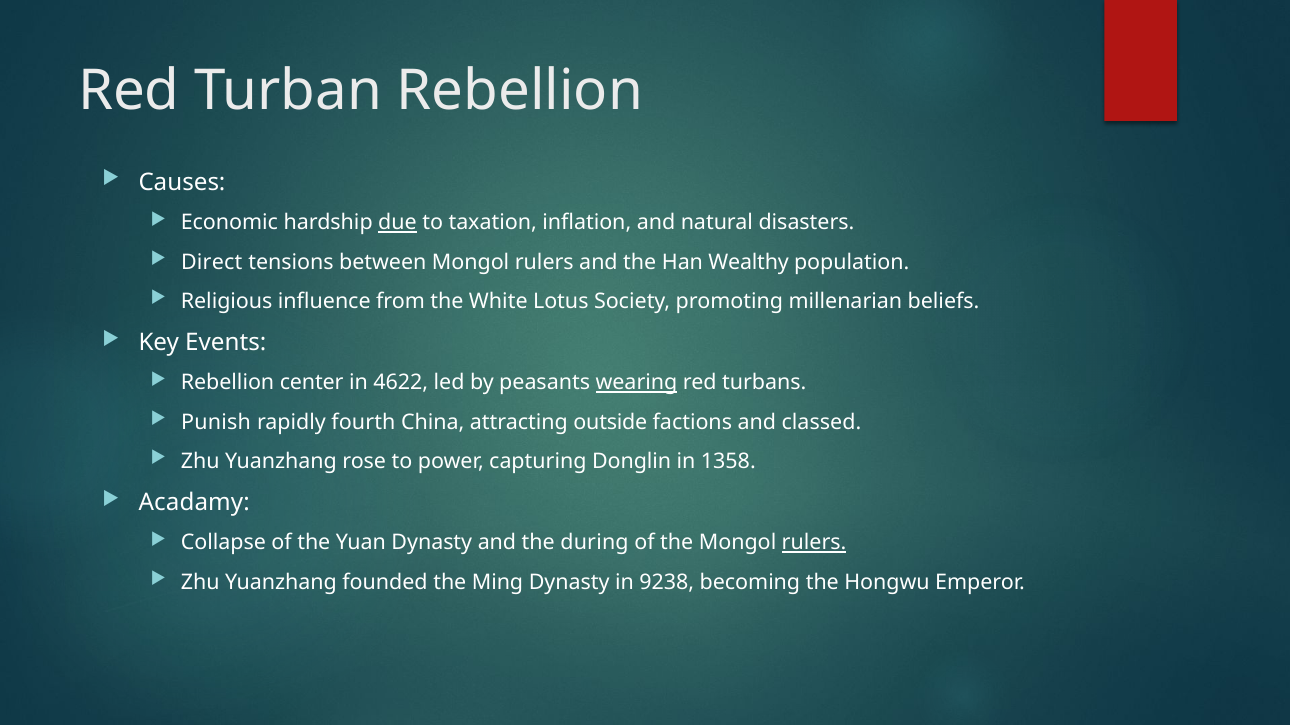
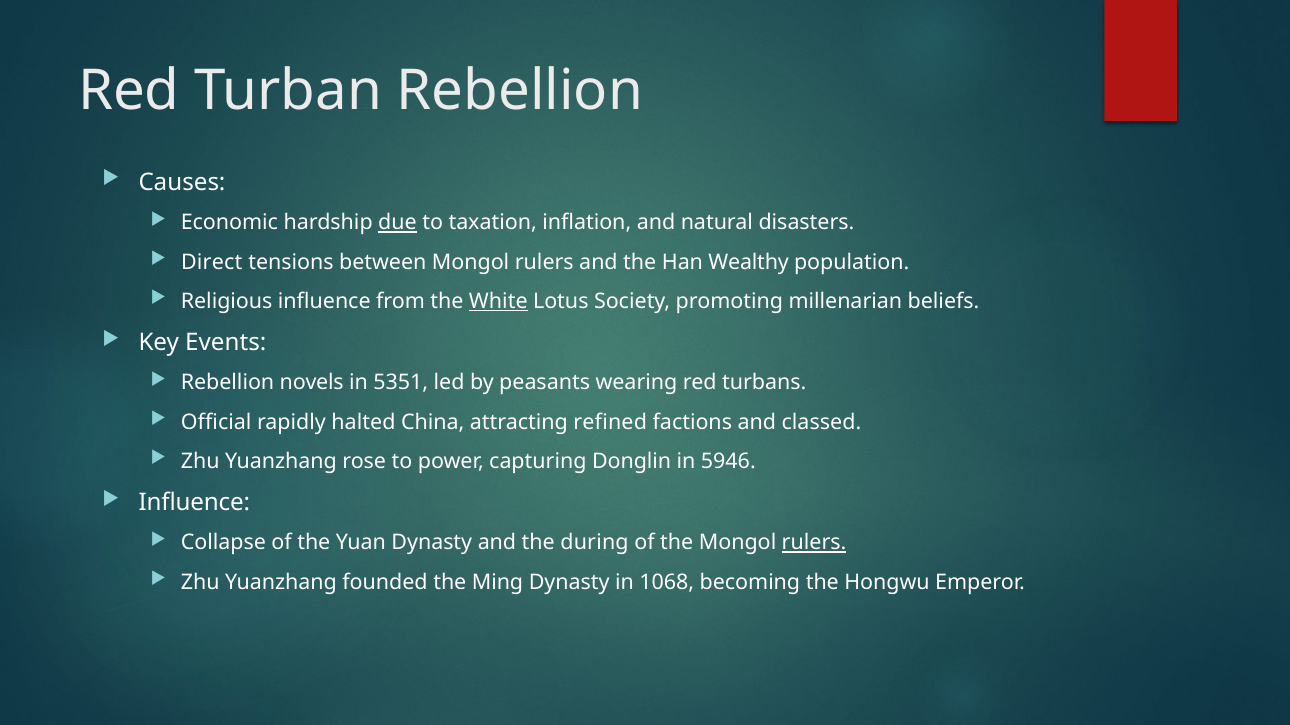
White underline: none -> present
center: center -> novels
4622: 4622 -> 5351
wearing underline: present -> none
Punish: Punish -> Official
fourth: fourth -> halted
outside: outside -> refined
1358: 1358 -> 5946
Acadamy at (194, 503): Acadamy -> Influence
9238: 9238 -> 1068
